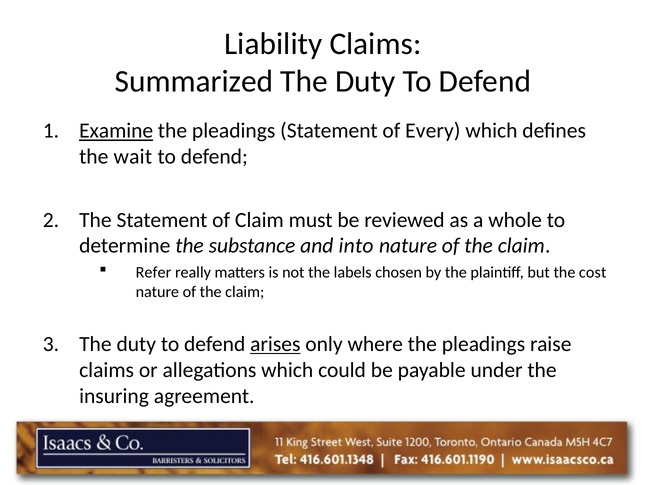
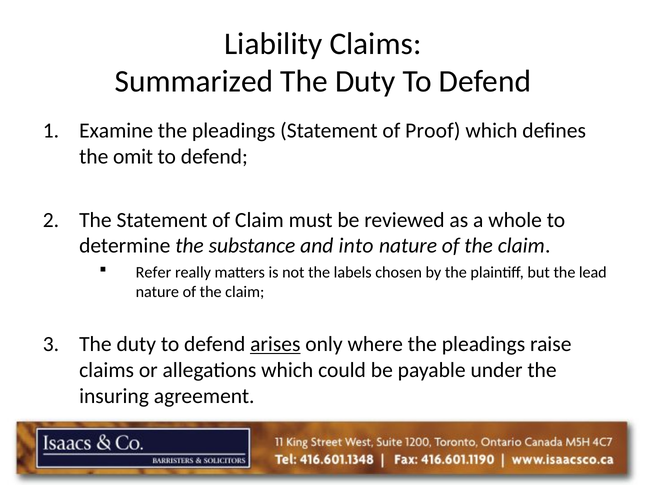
Examine underline: present -> none
Every: Every -> Proof
wait: wait -> omit
cost: cost -> lead
